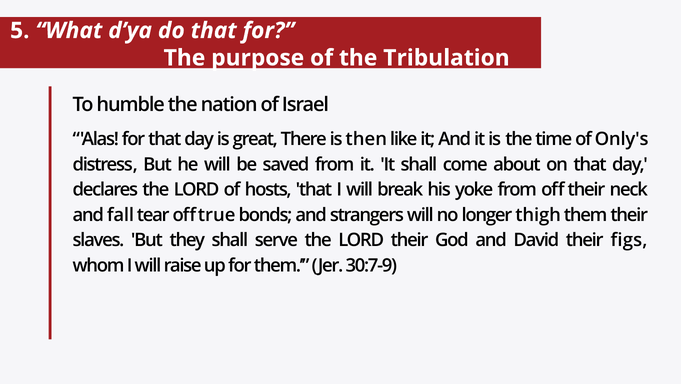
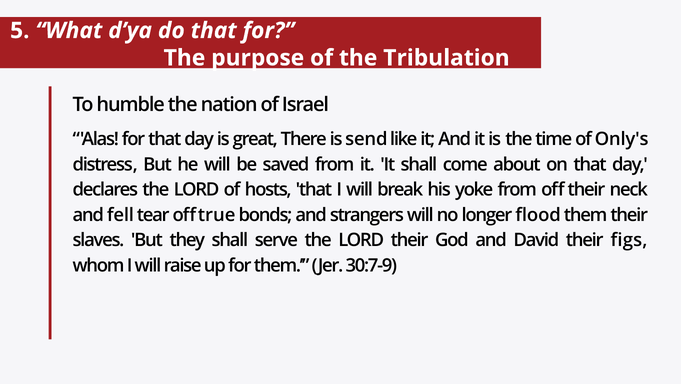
then: then -> send
fall: fall -> fell
thigh: thigh -> flood
